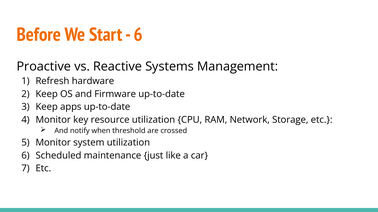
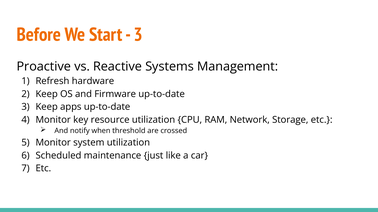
6 at (138, 35): 6 -> 3
